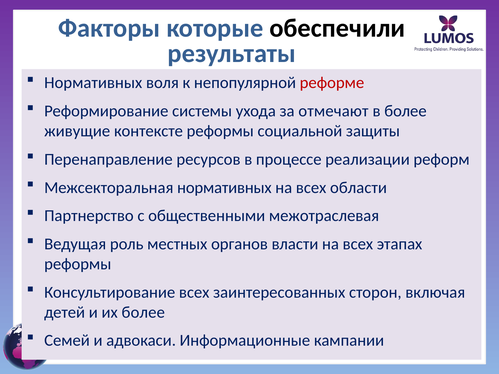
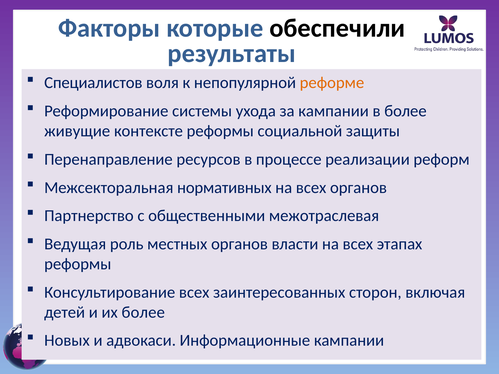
Нормативных at (93, 83): Нормативных -> Специалистов
реформе colour: red -> orange
за отмечают: отмечают -> кампании
всех области: области -> органов
Семей: Семей -> Новых
